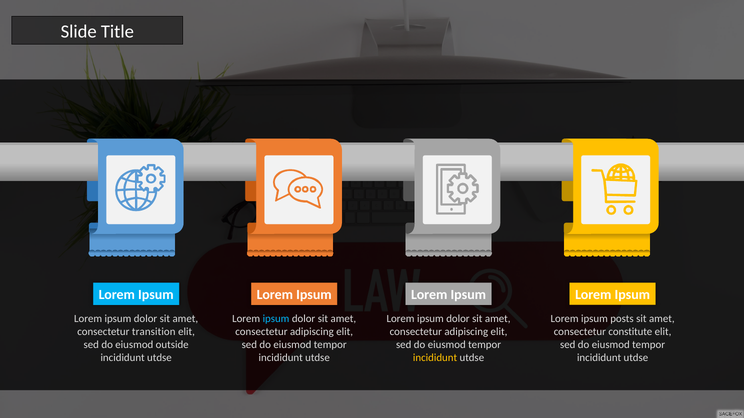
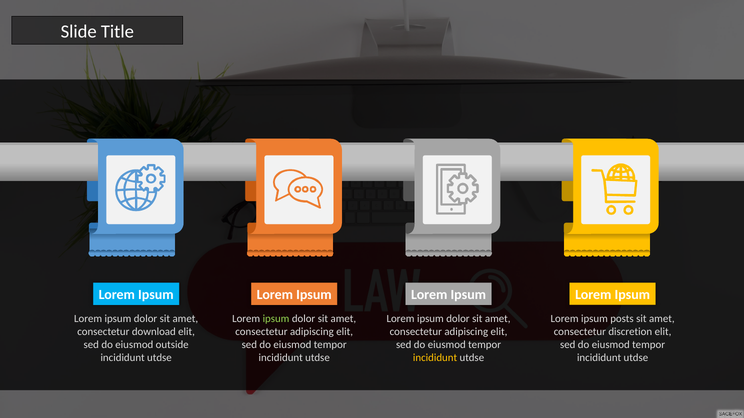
ipsum at (276, 319) colour: light blue -> light green
transition: transition -> download
constitute: constitute -> discretion
